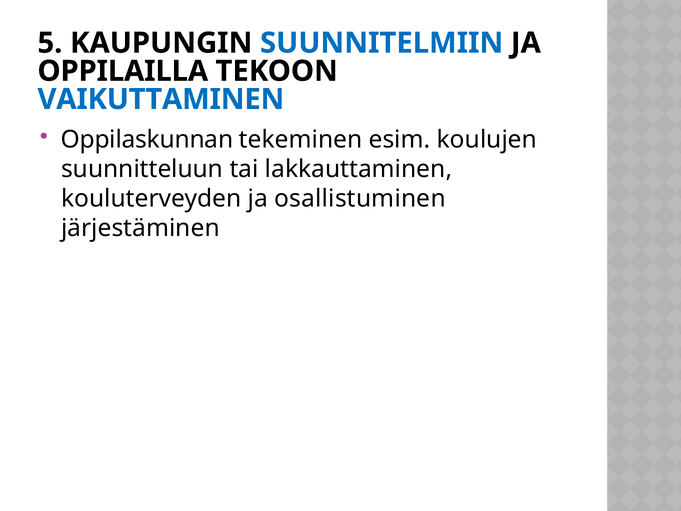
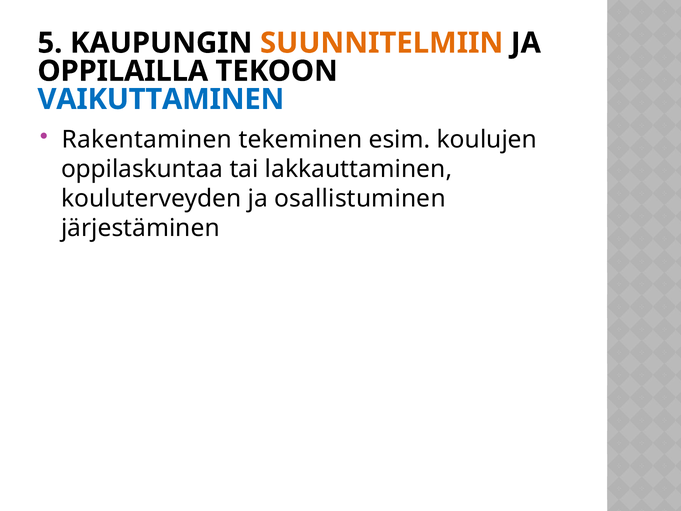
SUUNNITELMIIN colour: blue -> orange
Oppilaskunnan: Oppilaskunnan -> Rakentaminen
suunnitteluun: suunnitteluun -> oppilaskuntaa
